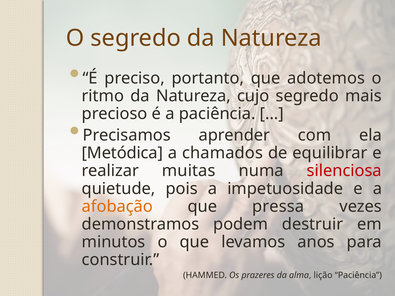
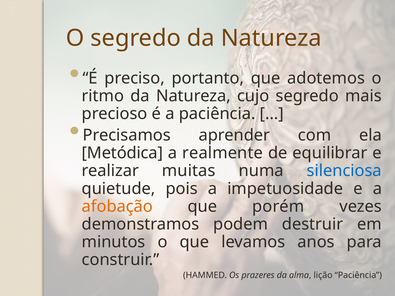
chamados: chamados -> realmente
silenciosa colour: red -> blue
pressa: pressa -> porém
